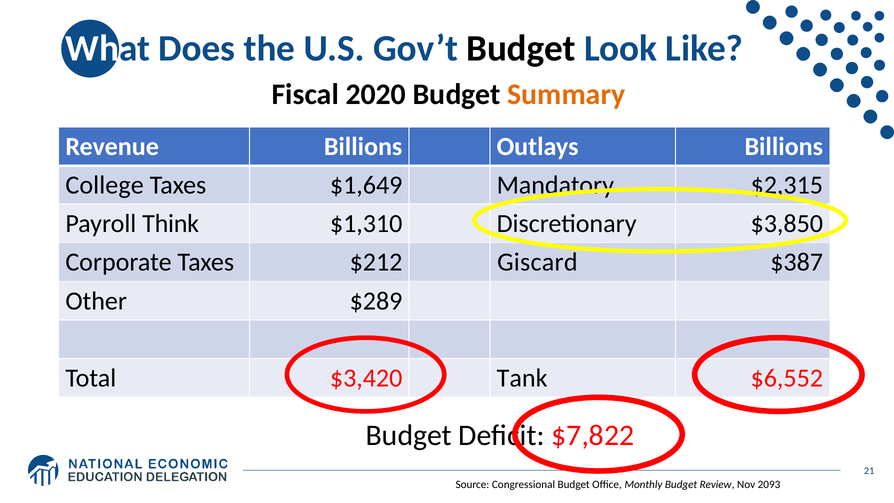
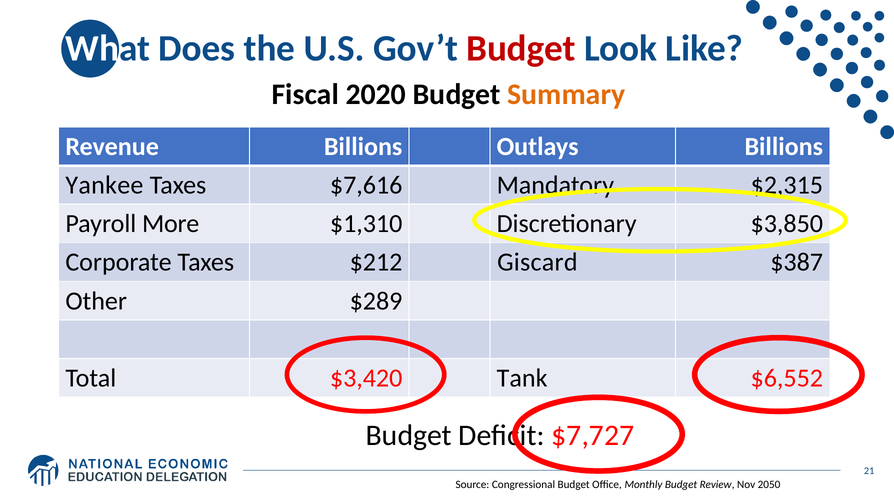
Budget at (521, 48) colour: black -> red
College: College -> Yankee
$1,649: $1,649 -> $7,616
Think: Think -> More
$7,822: $7,822 -> $7,727
2093: 2093 -> 2050
